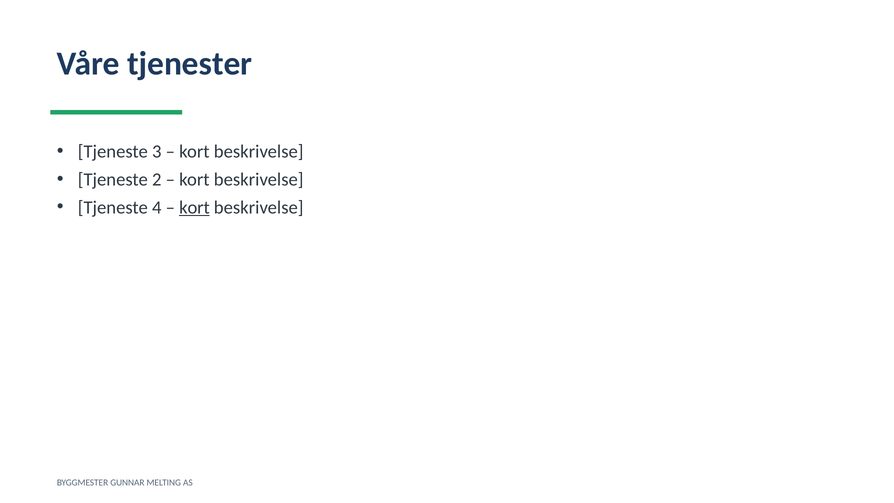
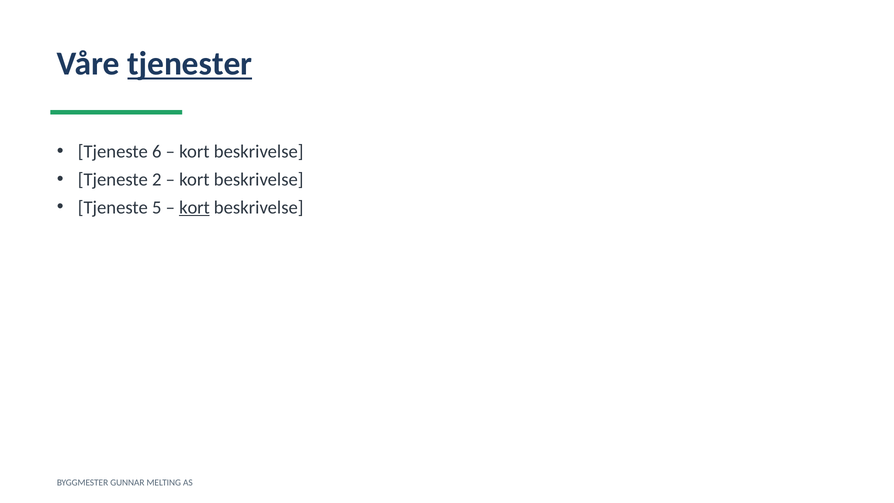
tjenester underline: none -> present
3: 3 -> 6
4: 4 -> 5
